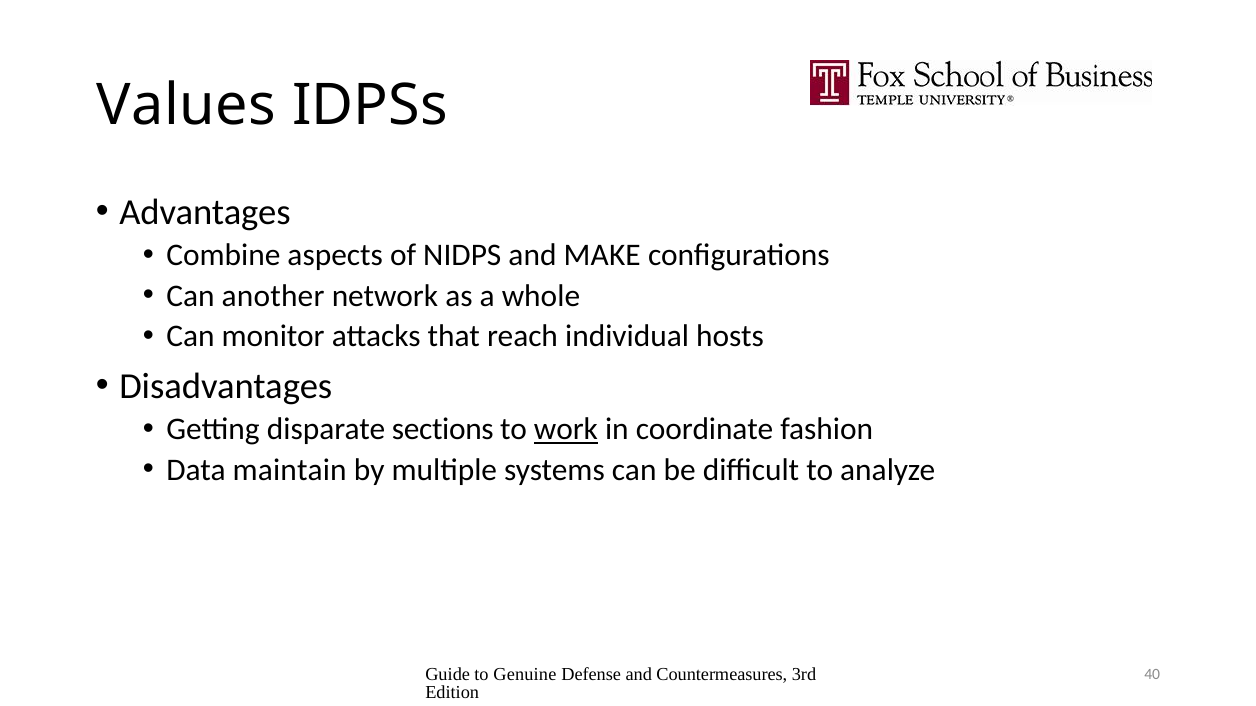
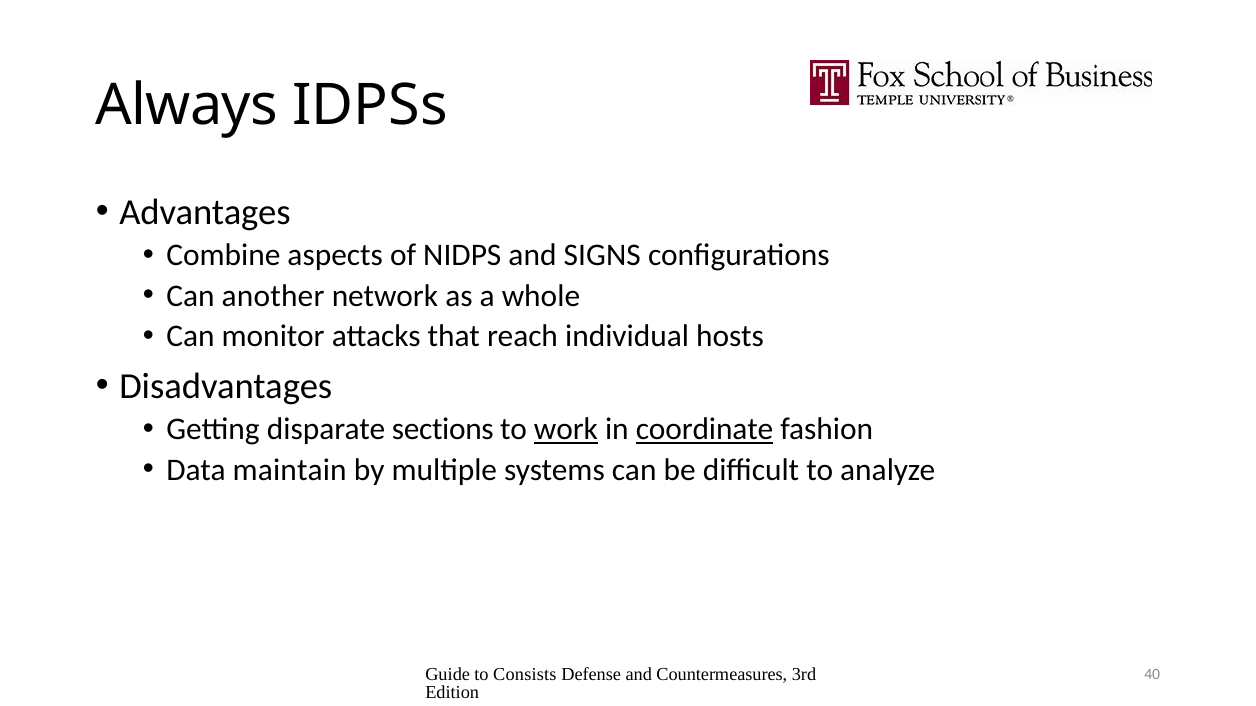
Values: Values -> Always
MAKE: MAKE -> SIGNS
coordinate underline: none -> present
Genuine: Genuine -> Consists
